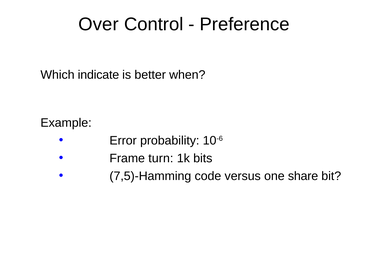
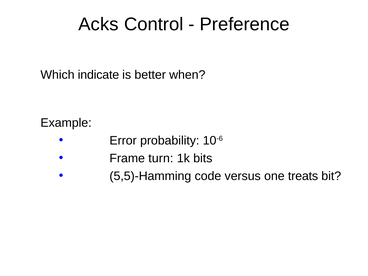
Over: Over -> Acks
7,5)-Hamming: 7,5)-Hamming -> 5,5)-Hamming
share: share -> treats
